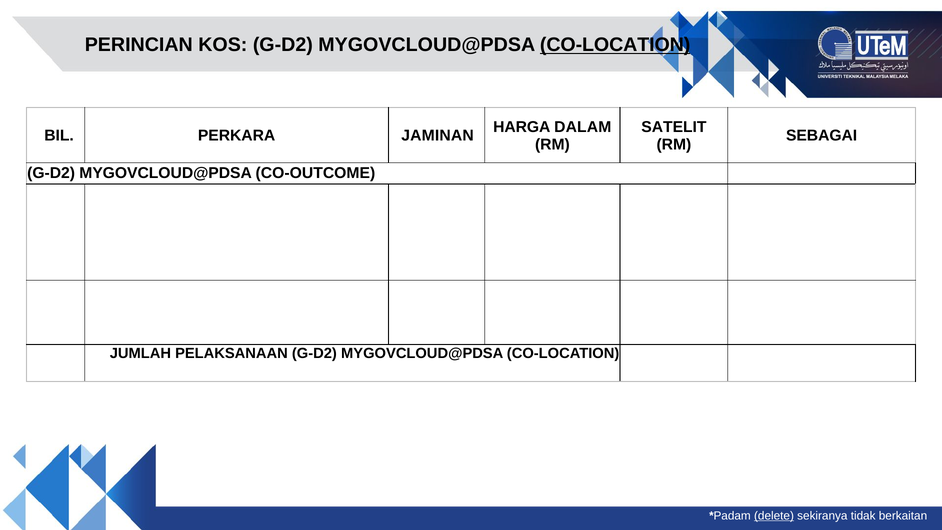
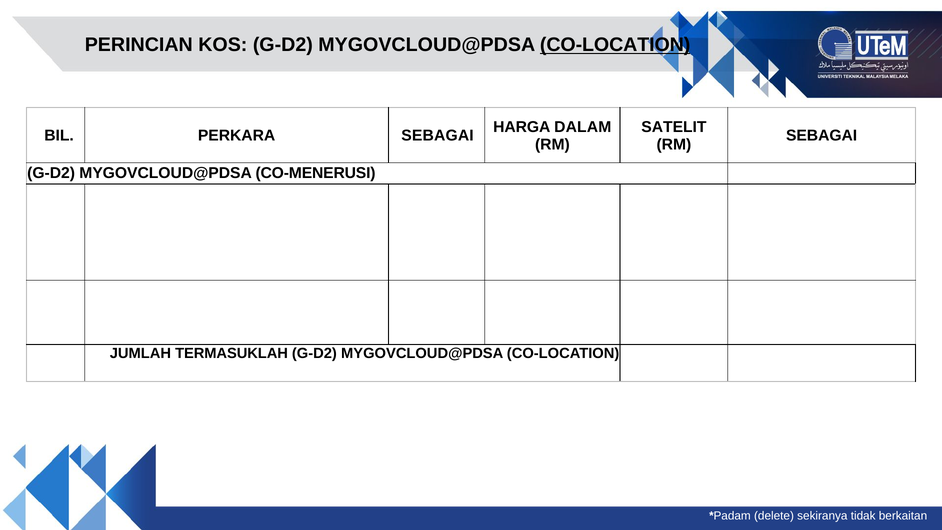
PERKARA JAMINAN: JAMINAN -> SEBAGAI
CO-OUTCOME: CO-OUTCOME -> CO-MENERUSI
PELAKSANAAN: PELAKSANAAN -> TERMASUKLAH
delete underline: present -> none
